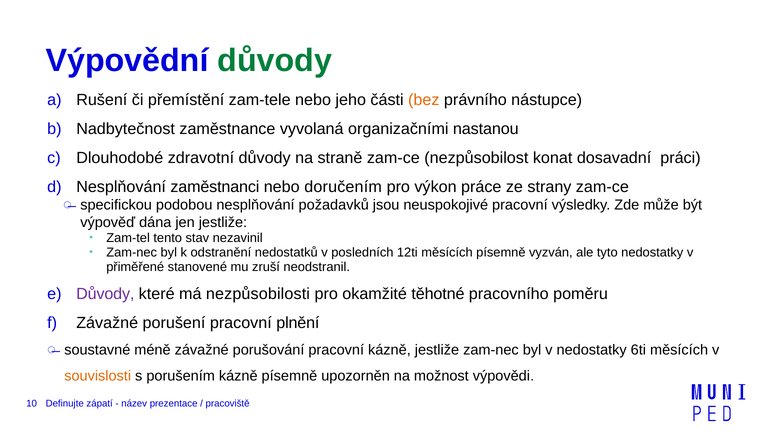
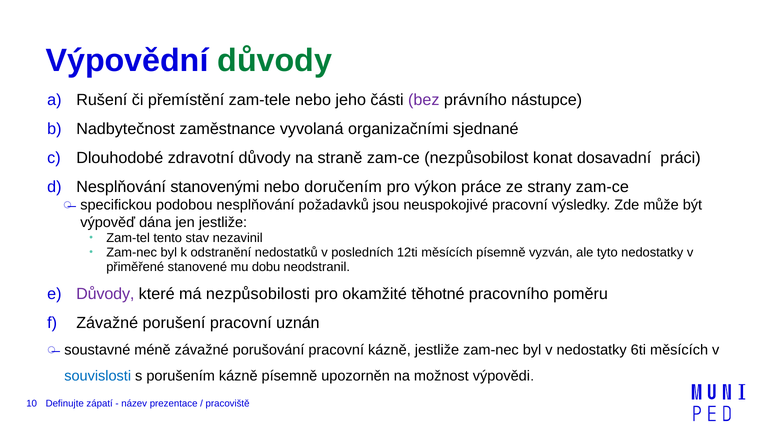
bez colour: orange -> purple
nastanou: nastanou -> sjednané
zaměstnanci: zaměstnanci -> stanovenými
zruší: zruší -> dobu
plnění: plnění -> uznán
souvislosti colour: orange -> blue
